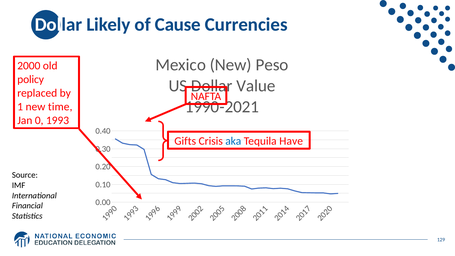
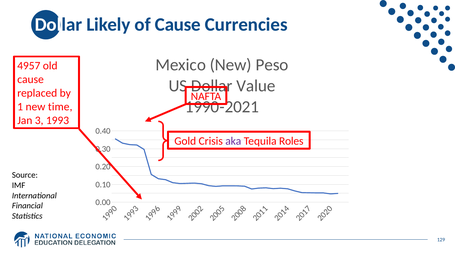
2000: 2000 -> 4957
policy at (31, 79): policy -> cause
Jan 0: 0 -> 3
Gifts: Gifts -> Gold
aka colour: blue -> purple
Have: Have -> Roles
